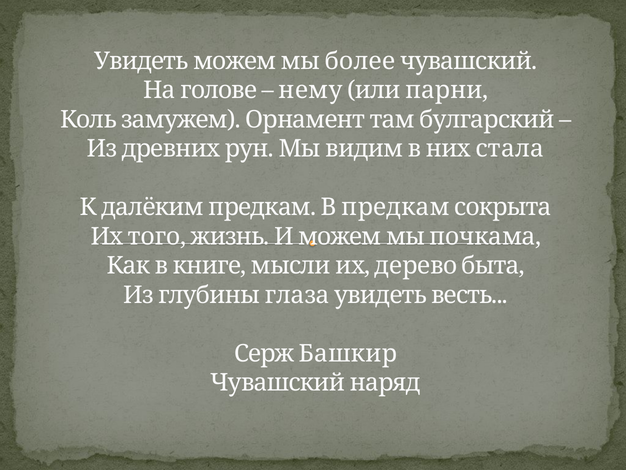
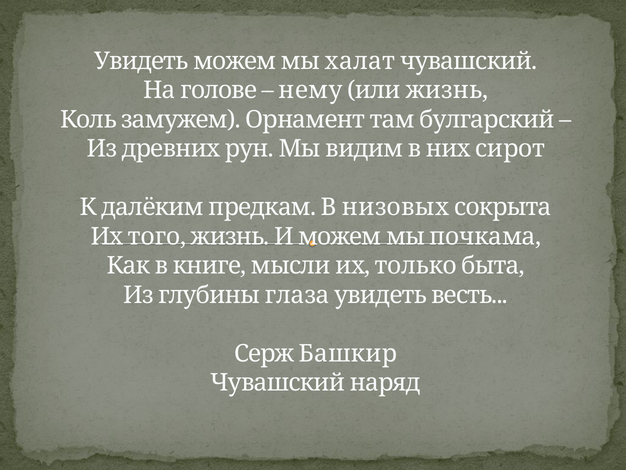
более: более -> халат
или парни: парни -> жизнь
стала: стала -> сирот
В предкам: предкам -> низовых
дерево: дерево -> только
